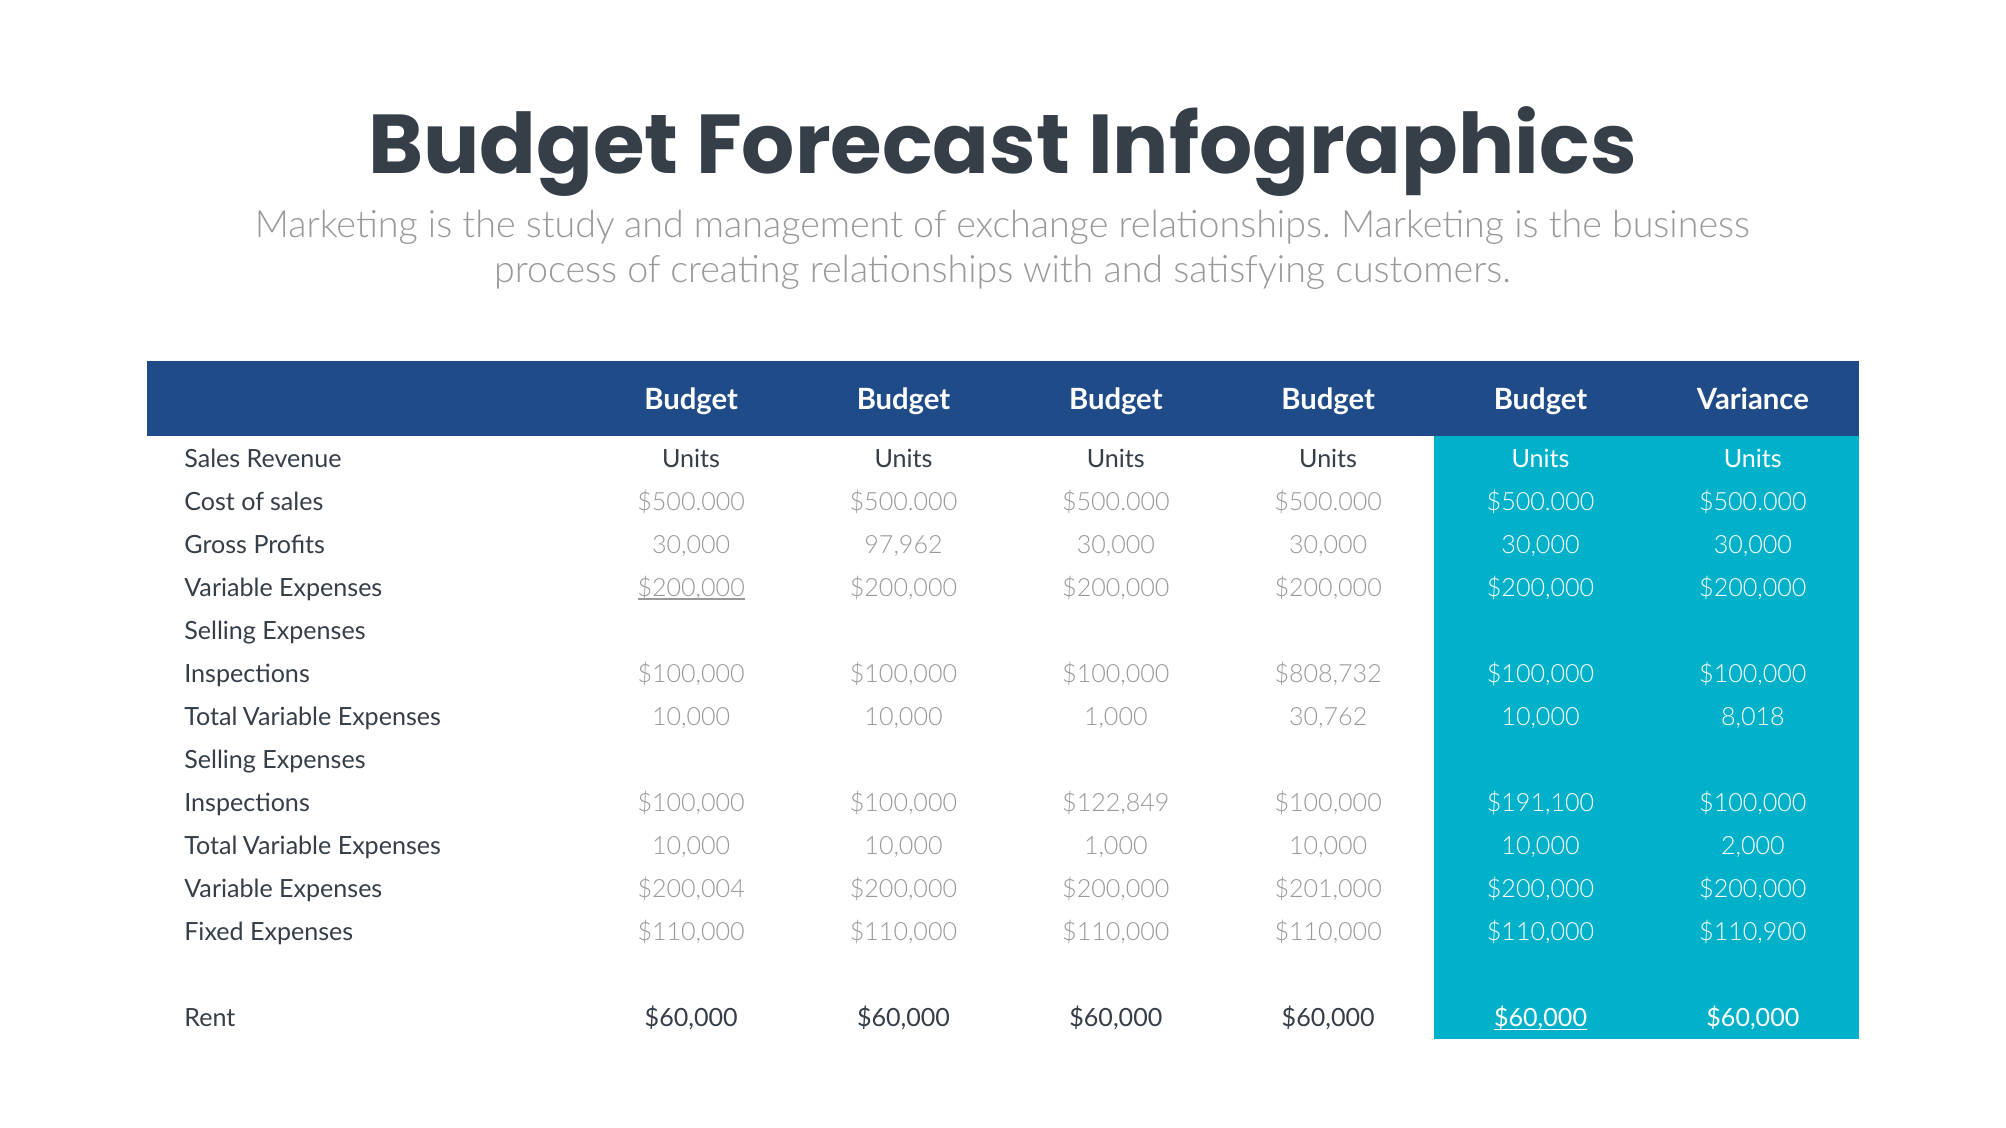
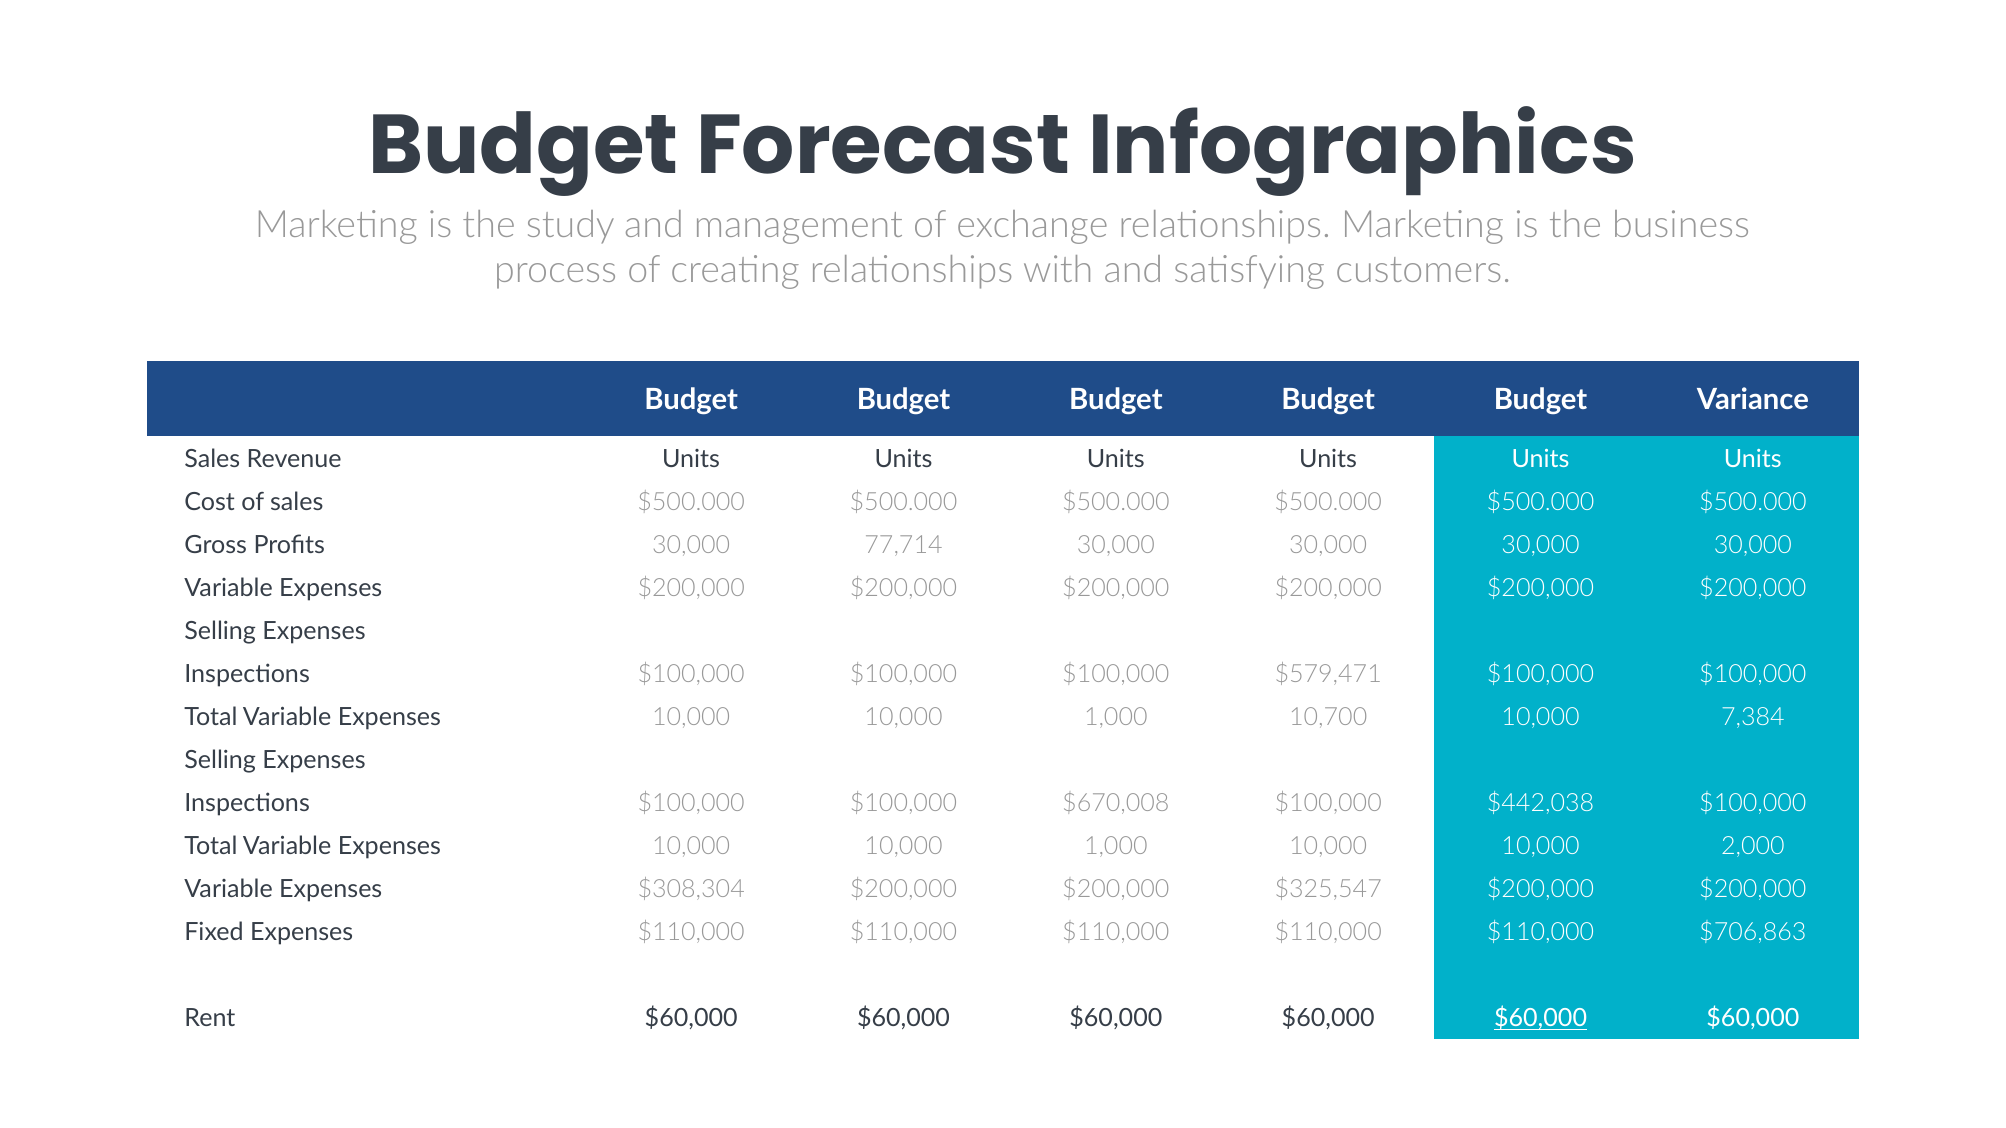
97,962: 97,962 -> 77,714
$200,000 at (691, 589) underline: present -> none
$808,732: $808,732 -> $579,471
30,762: 30,762 -> 10,700
8,018: 8,018 -> 7,384
$122,849: $122,849 -> $670,008
$191,100: $191,100 -> $442,038
$200,004: $200,004 -> $308,304
$201,000: $201,000 -> $325,547
$110,900: $110,900 -> $706,863
